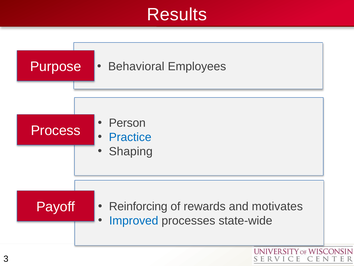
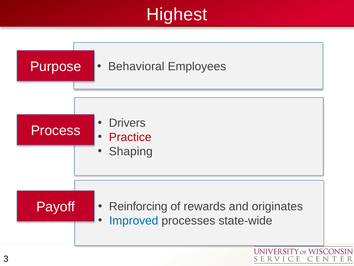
Results: Results -> Highest
Person: Person -> Drivers
Practice colour: blue -> red
motivates: motivates -> originates
